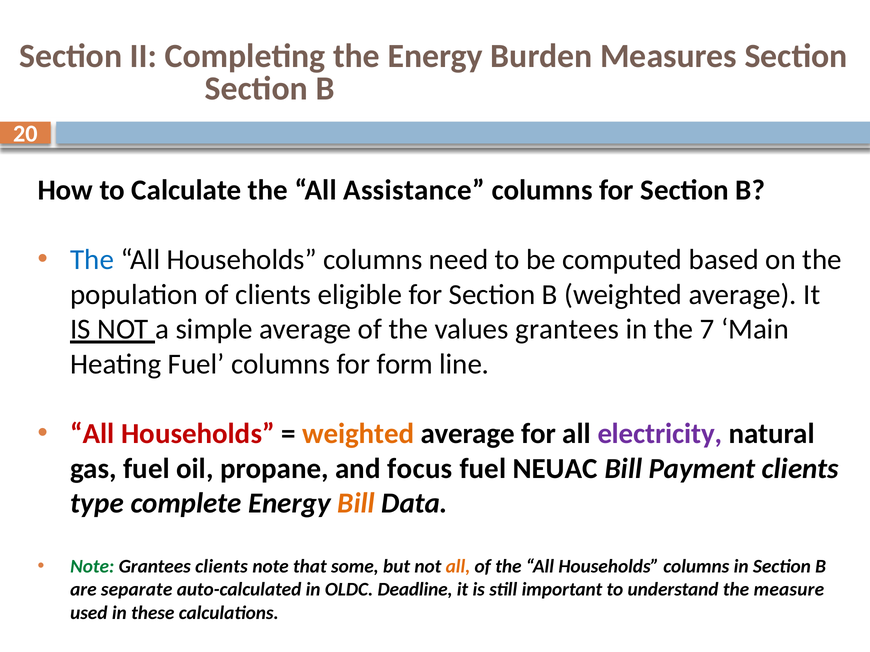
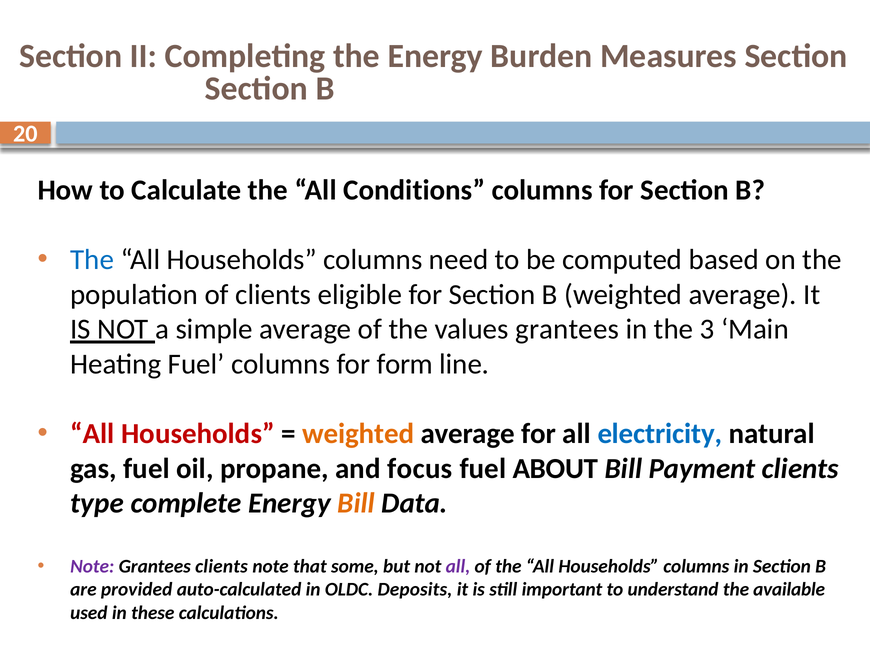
Assistance: Assistance -> Conditions
7: 7 -> 3
electricity colour: purple -> blue
NEUAC: NEUAC -> ABOUT
Note at (92, 567) colour: green -> purple
all at (458, 567) colour: orange -> purple
separate: separate -> provided
Deadline: Deadline -> Deposits
measure: measure -> available
